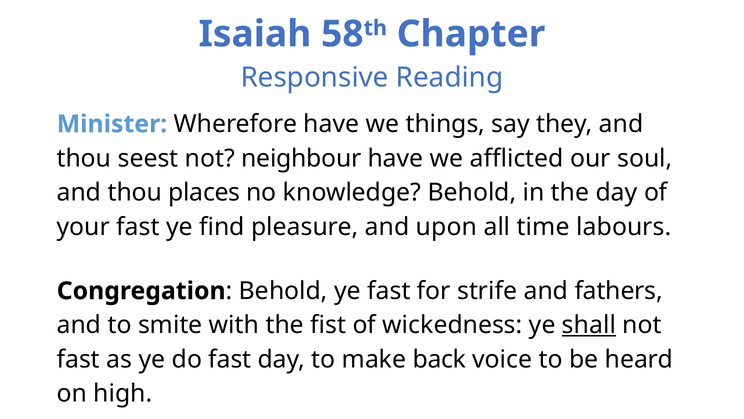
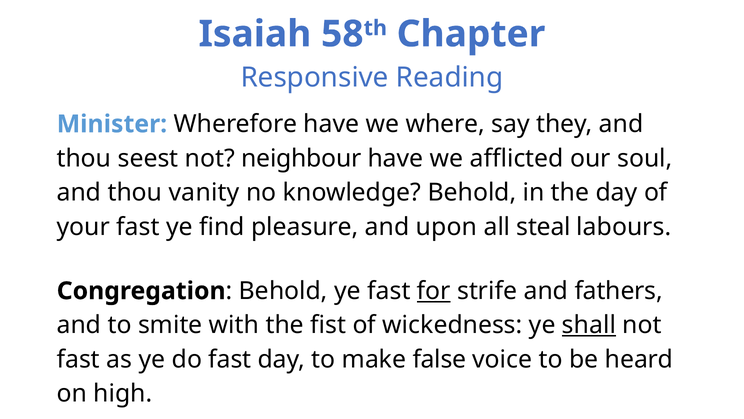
things: things -> where
places: places -> vanity
time: time -> steal
for underline: none -> present
back: back -> false
